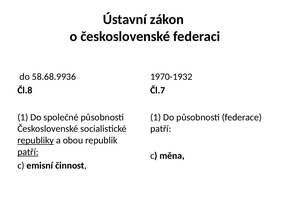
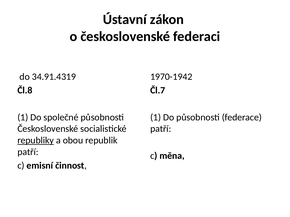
58.68.9936: 58.68.9936 -> 34.91.4319
1970-1932: 1970-1932 -> 1970-1942
patří at (28, 152) underline: present -> none
